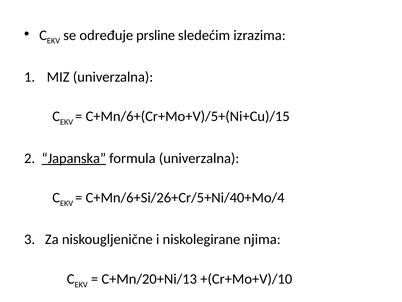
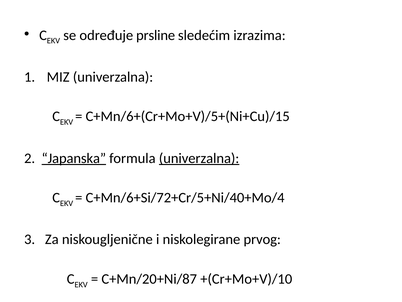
univerzalna at (199, 158) underline: none -> present
C+Mn/6+Si/26+Cr/5+Ni/40+Mo/4: C+Mn/6+Si/26+Cr/5+Ni/40+Mo/4 -> C+Mn/6+Si/72+Cr/5+Ni/40+Mo/4
njima: njima -> prvog
C+Mn/20+Ni/13: C+Mn/20+Ni/13 -> C+Mn/20+Ni/87
